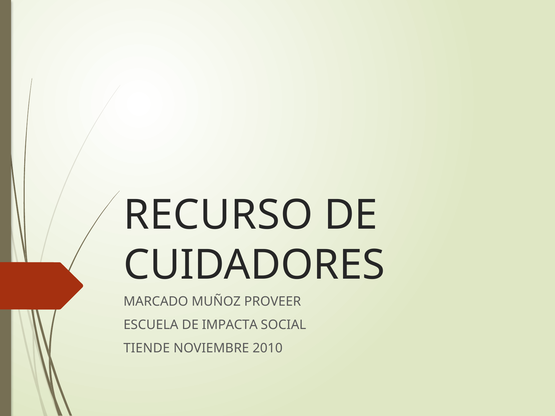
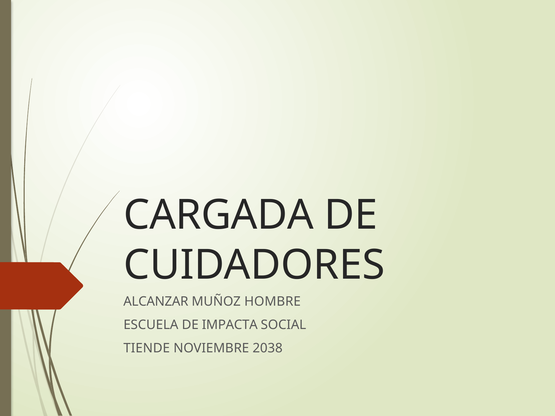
RECURSO: RECURSO -> CARGADA
MARCADO: MARCADO -> ALCANZAR
PROVEER: PROVEER -> HOMBRE
2010: 2010 -> 2038
